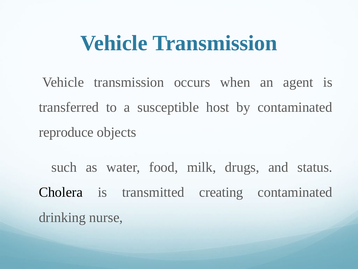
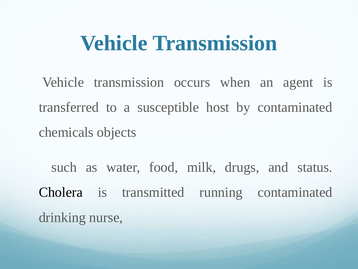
reproduce: reproduce -> chemicals
creating: creating -> running
